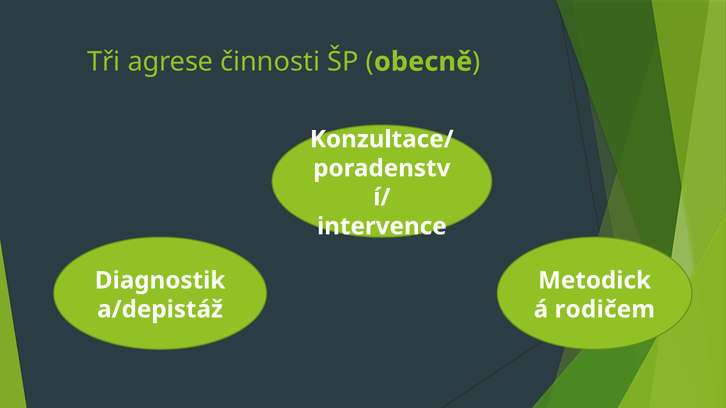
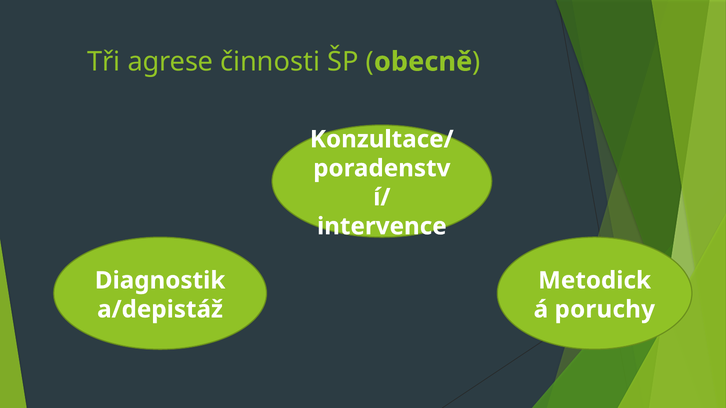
rodičem: rodičem -> poruchy
